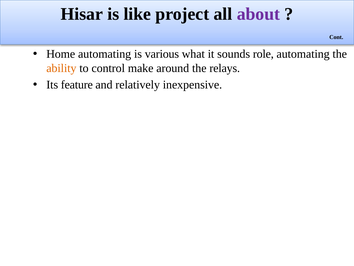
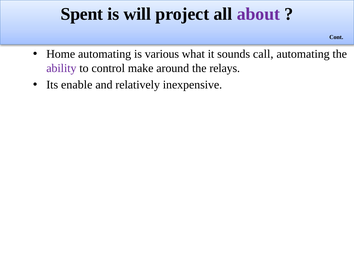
Hisar: Hisar -> Spent
like: like -> will
role: role -> call
ability colour: orange -> purple
feature: feature -> enable
